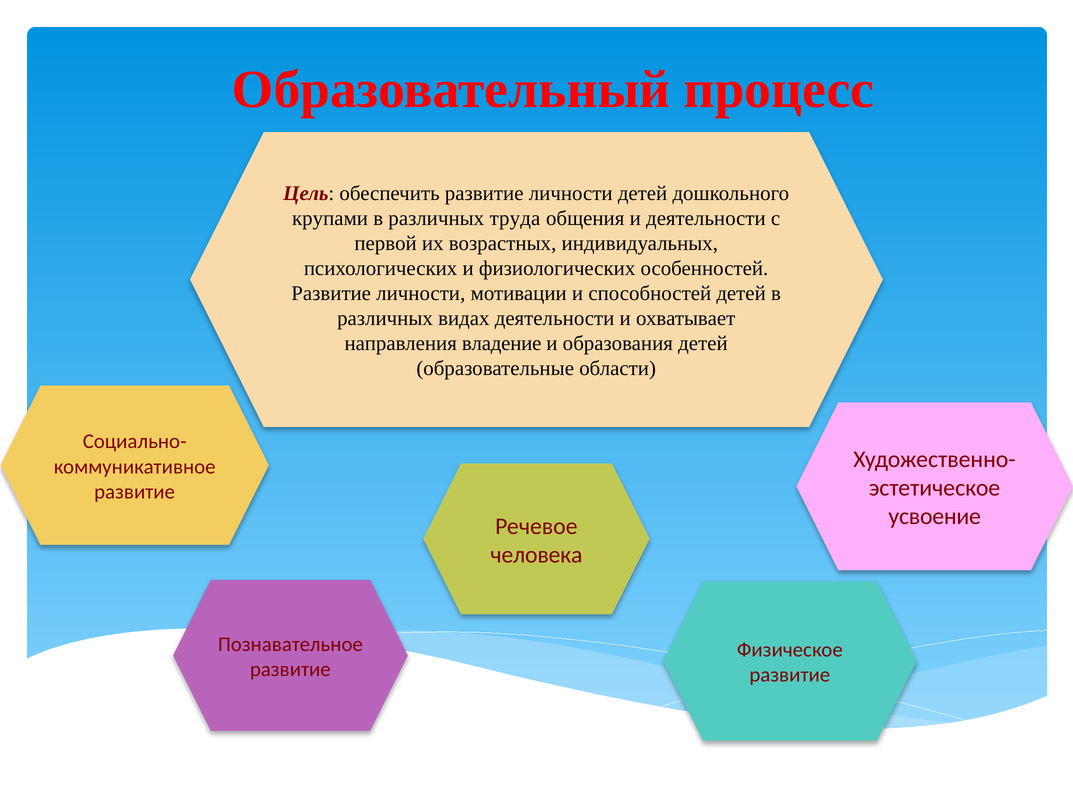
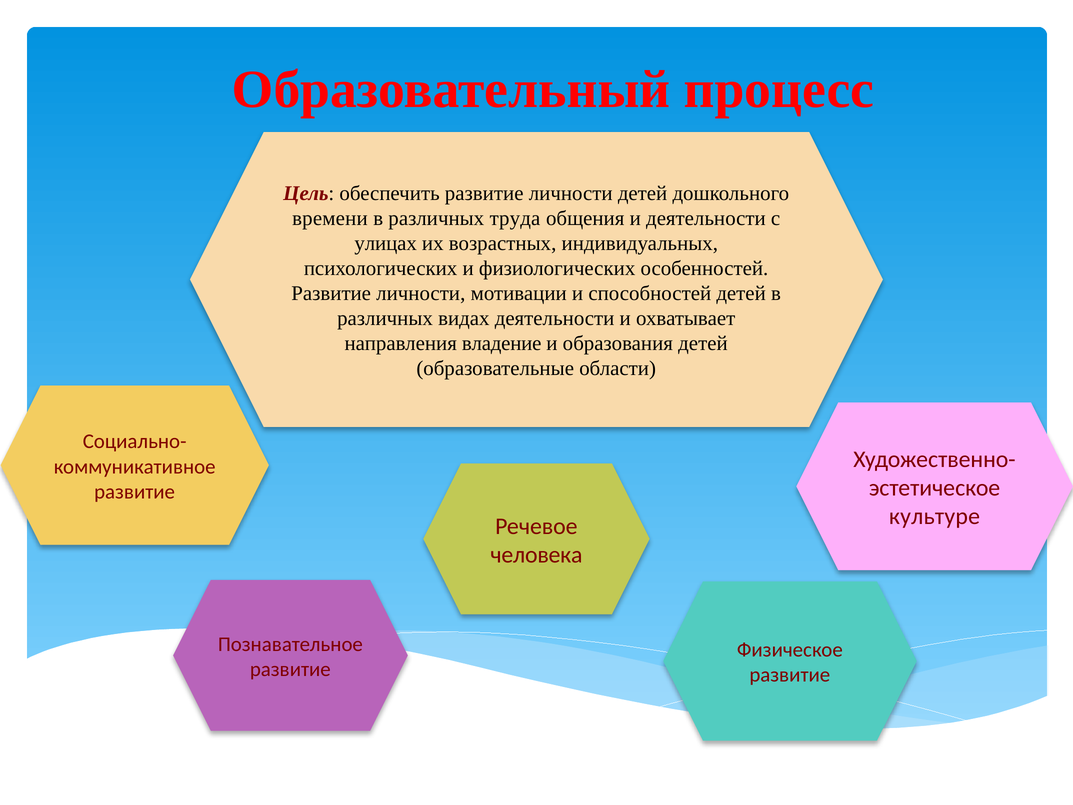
крупами: крупами -> времени
первой: первой -> улицах
усвоение: усвоение -> культуре
